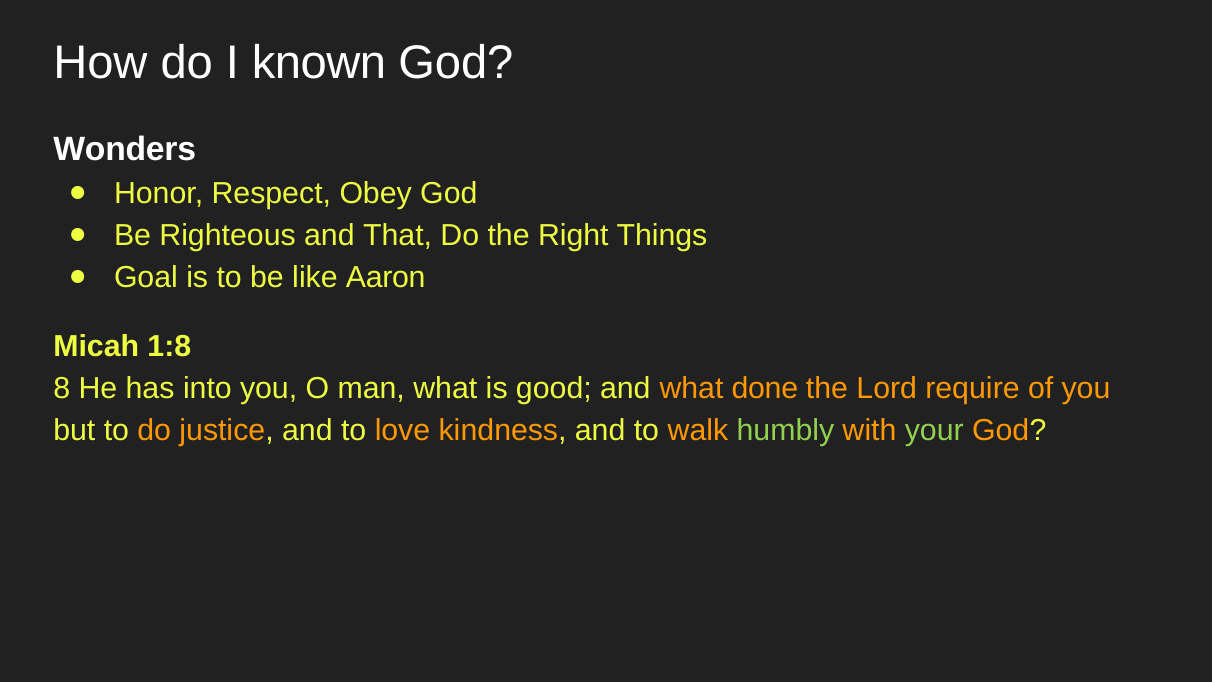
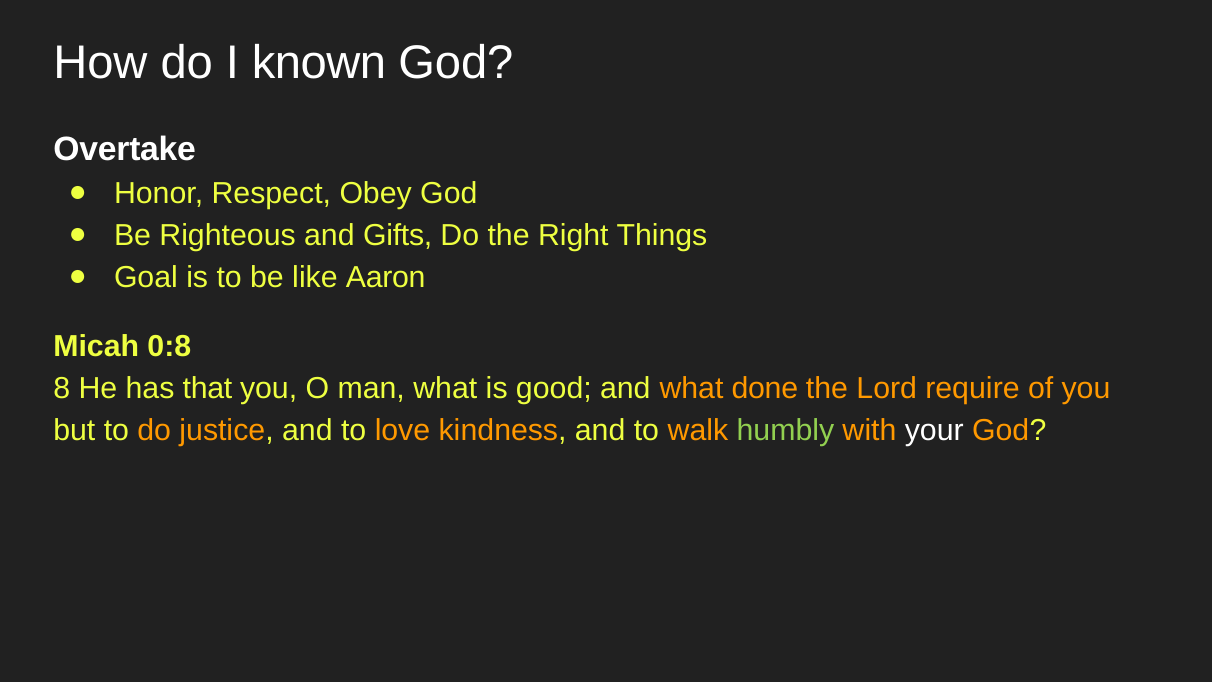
Wonders: Wonders -> Overtake
That: That -> Gifts
1:8: 1:8 -> 0:8
into: into -> that
your colour: light green -> white
